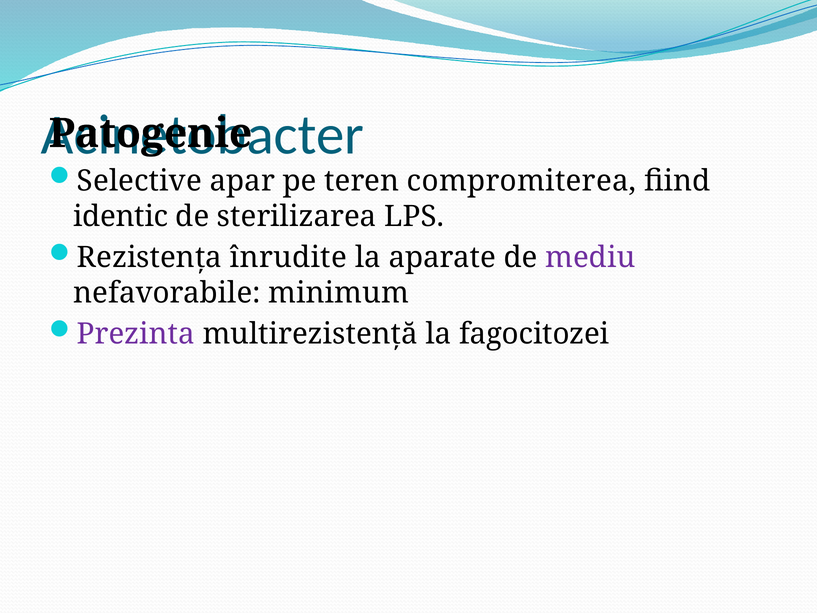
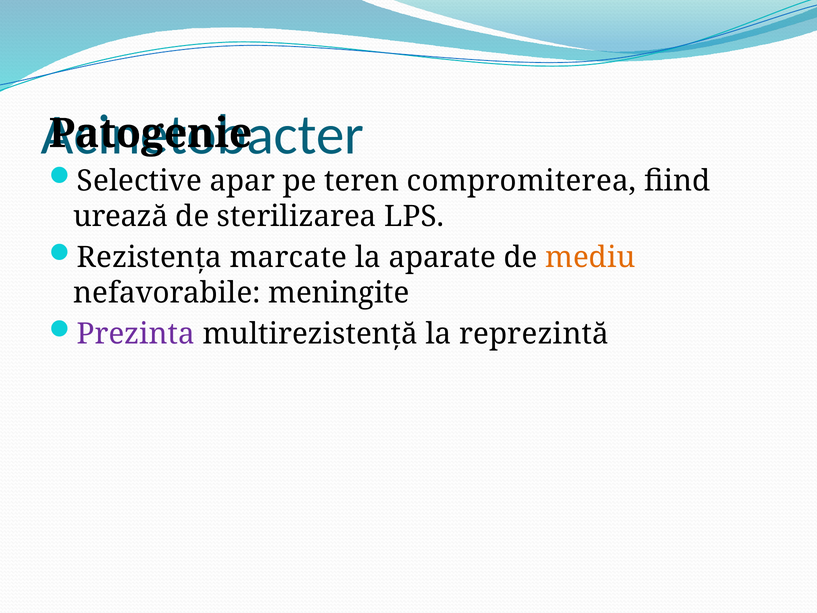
identic: identic -> urează
înrudite: înrudite -> marcate
mediu colour: purple -> orange
minimum: minimum -> meningite
fagocitozei: fagocitozei -> reprezintă
